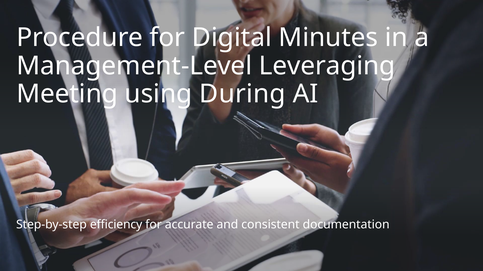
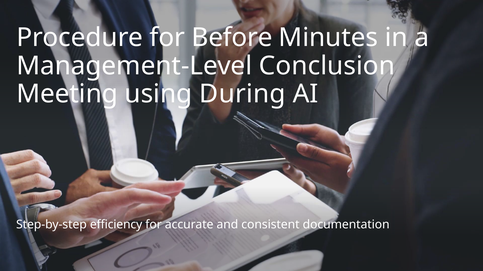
Digital: Digital -> Before
Leveraging: Leveraging -> Conclusion
